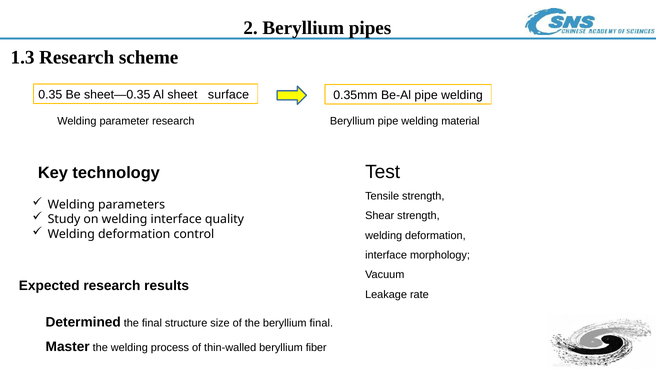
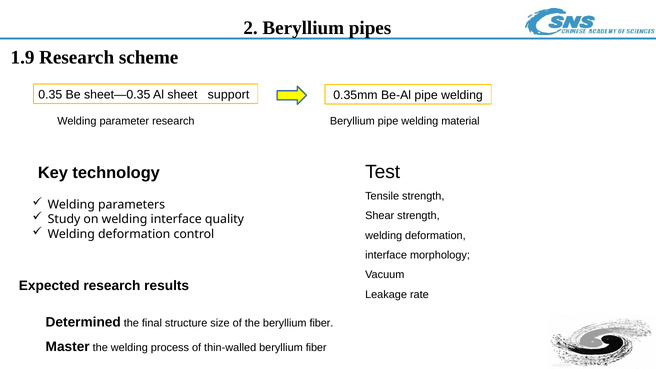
1.3: 1.3 -> 1.9
surface: surface -> support
the beryllium final: final -> fiber
